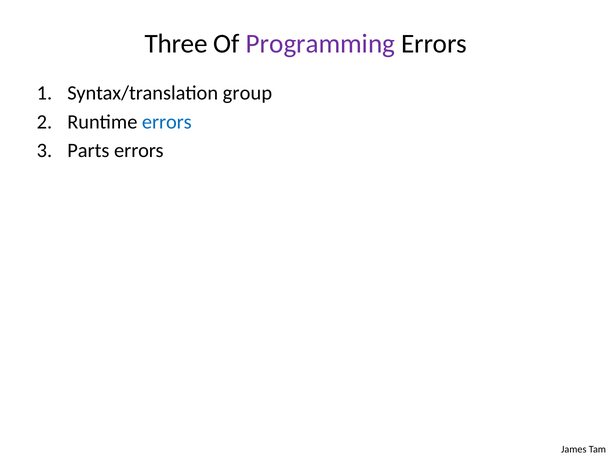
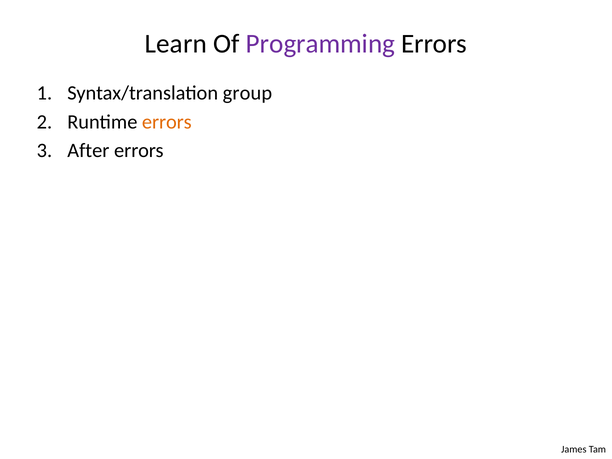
Three: Three -> Learn
errors at (167, 122) colour: blue -> orange
Parts: Parts -> After
